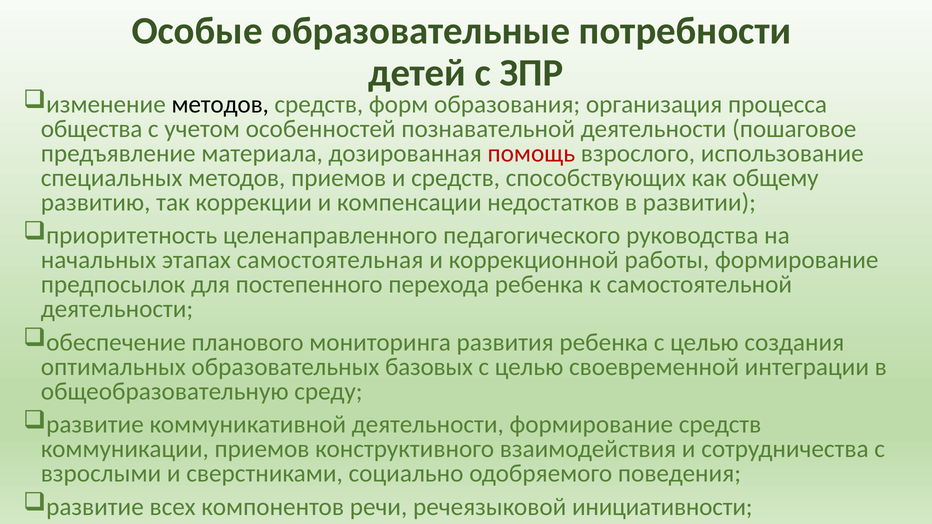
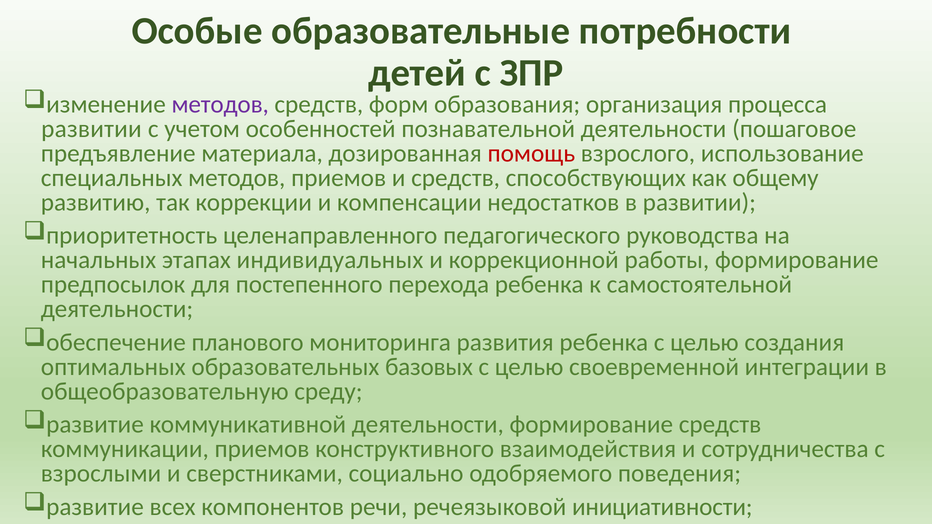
методов at (220, 104) colour: black -> purple
общества at (92, 129): общества -> развитии
самостоятельная: самостоятельная -> индивидуальных
